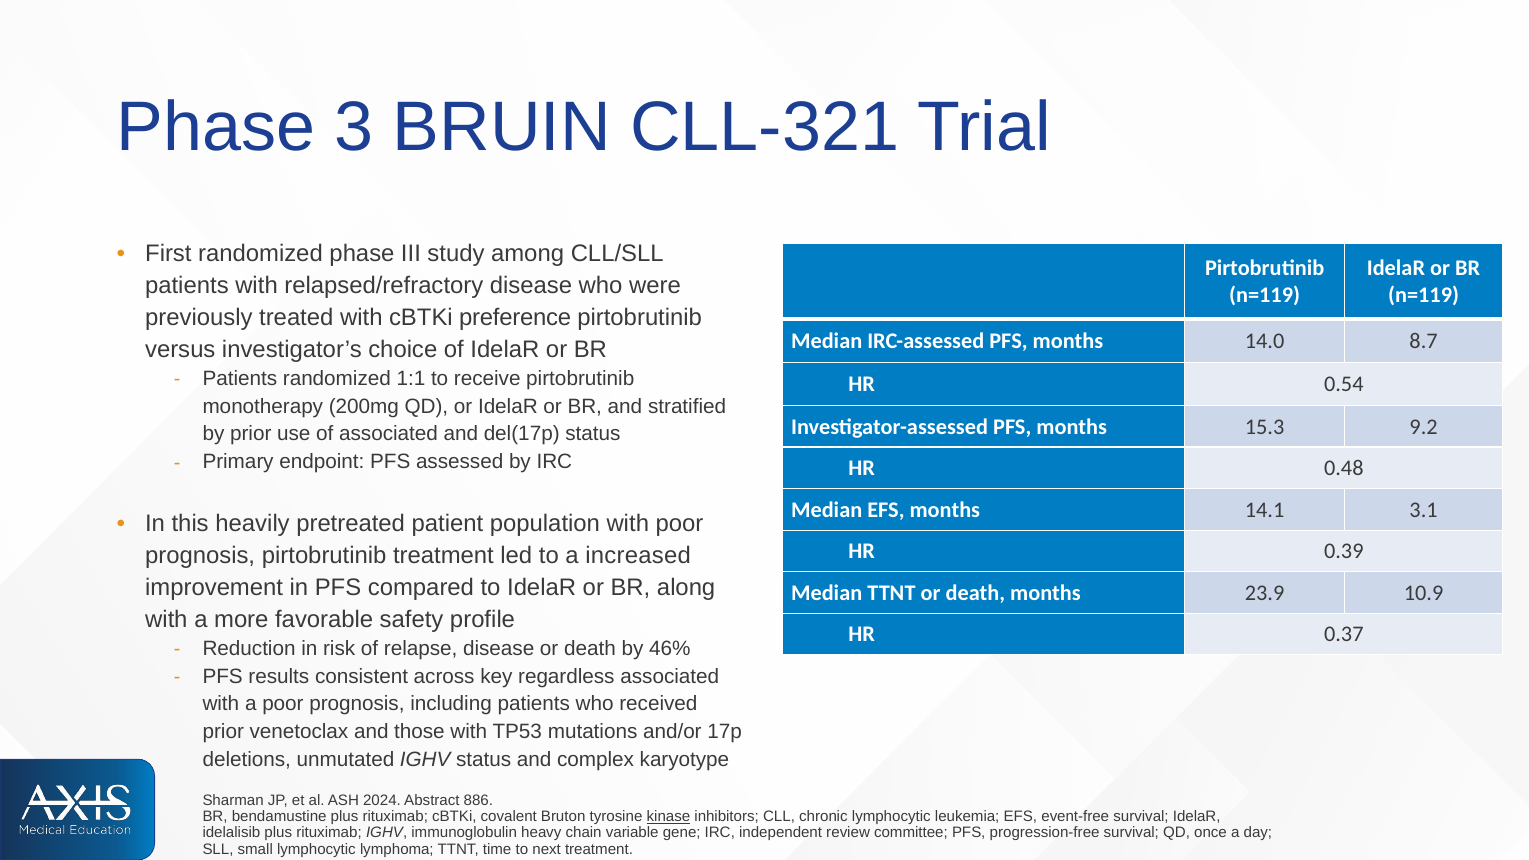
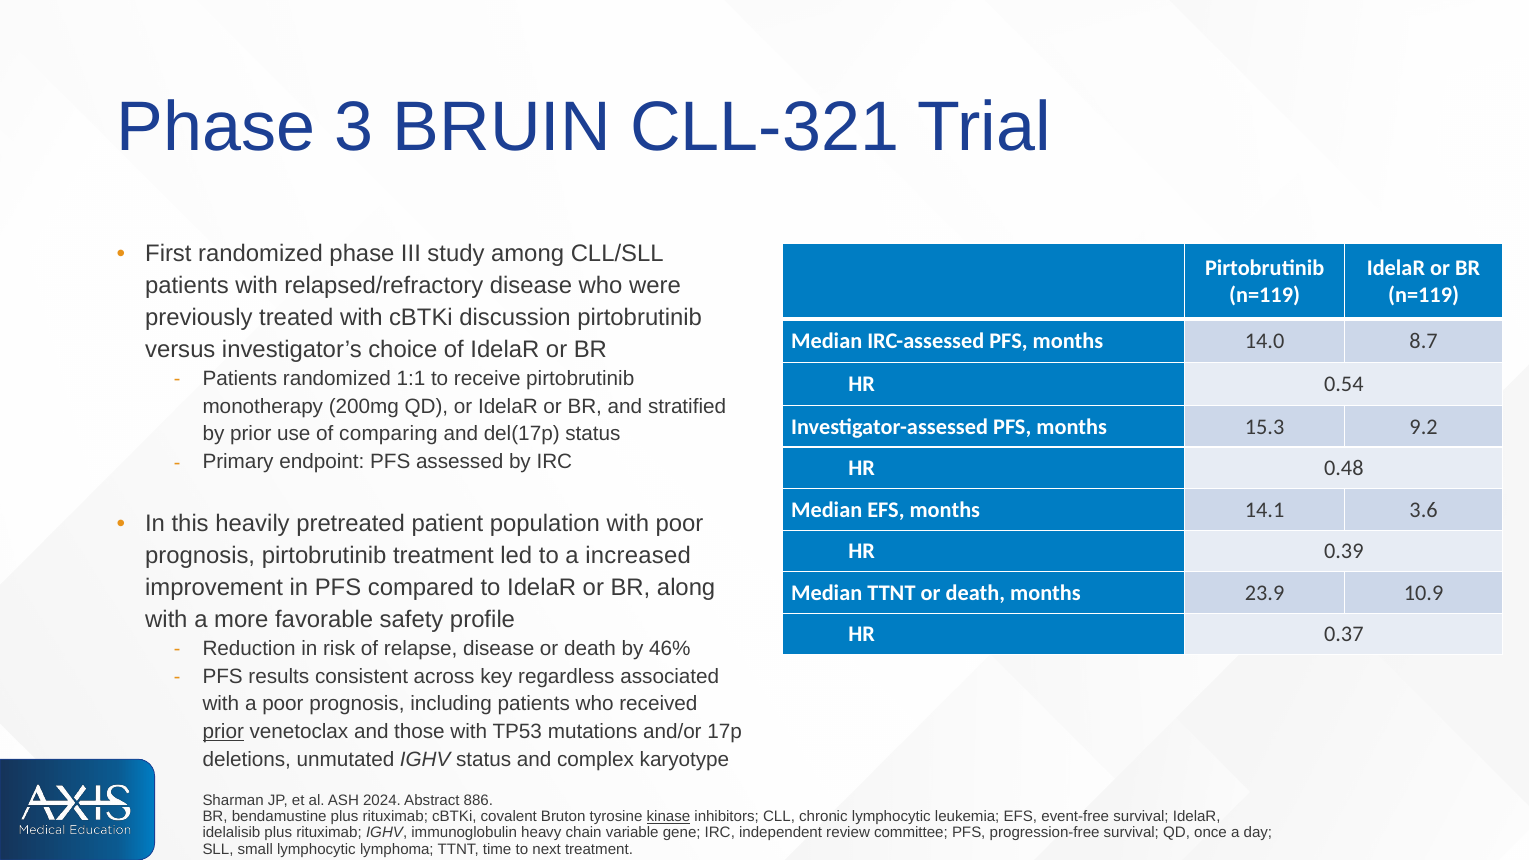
preference: preference -> discussion
of associated: associated -> comparing
3.1: 3.1 -> 3.6
prior at (223, 732) underline: none -> present
